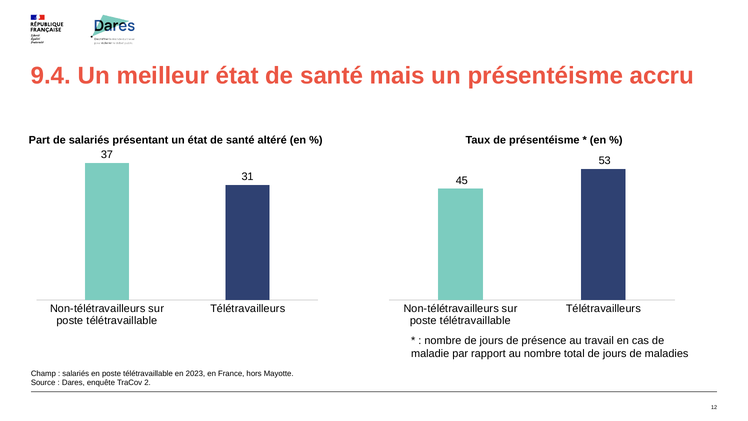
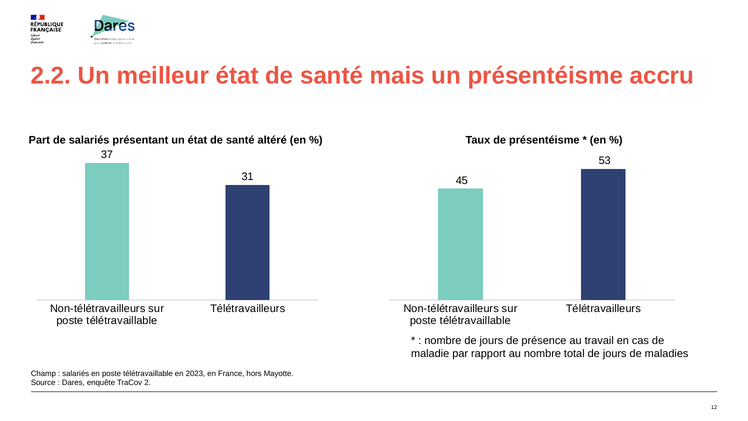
9.4: 9.4 -> 2.2
